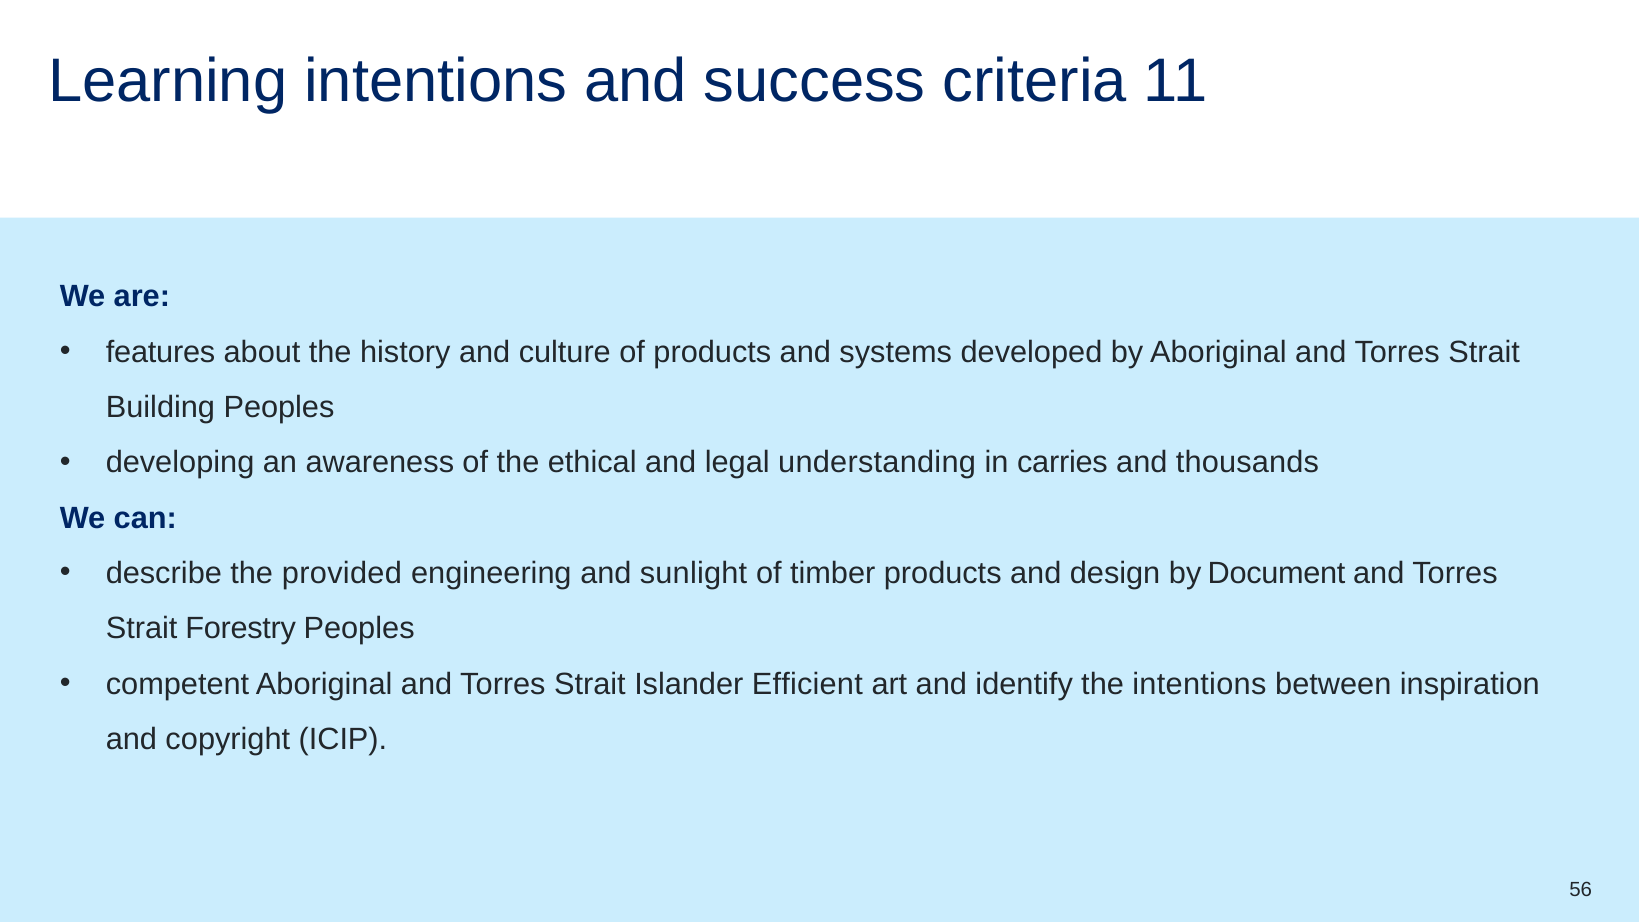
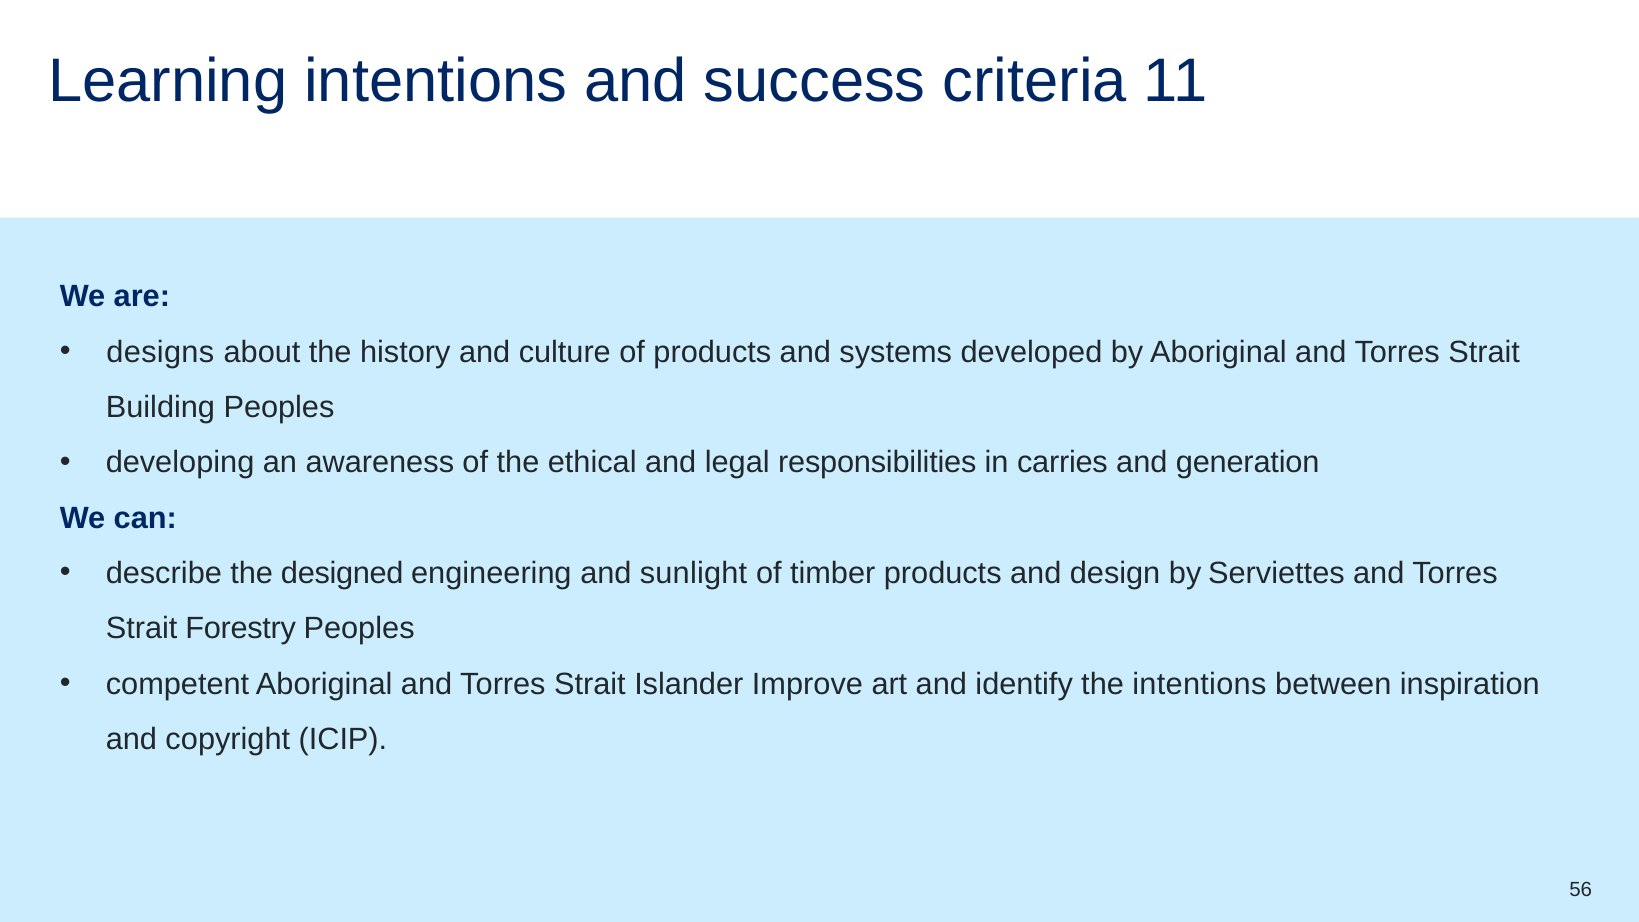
features: features -> designs
understanding: understanding -> responsibilities
thousands: thousands -> generation
provided: provided -> designed
Document: Document -> Serviettes
Efficient: Efficient -> Improve
